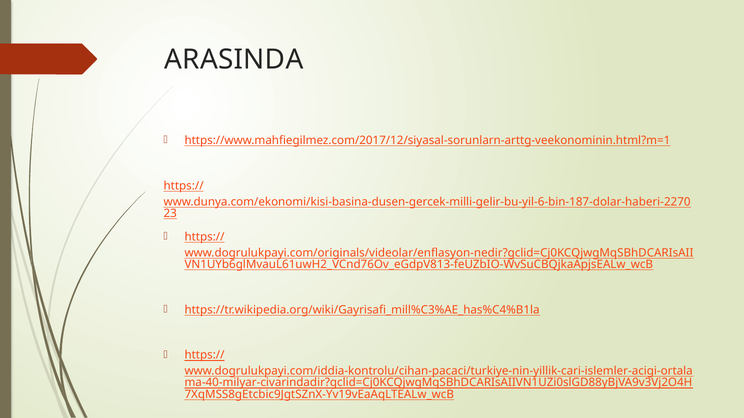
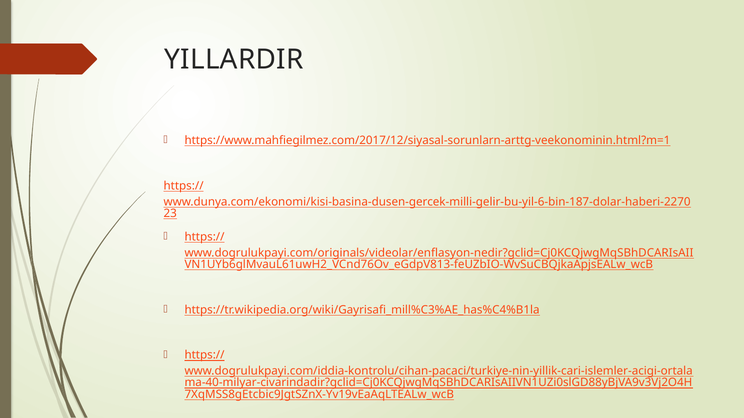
ARASINDA: ARASINDA -> YILLARDIR
